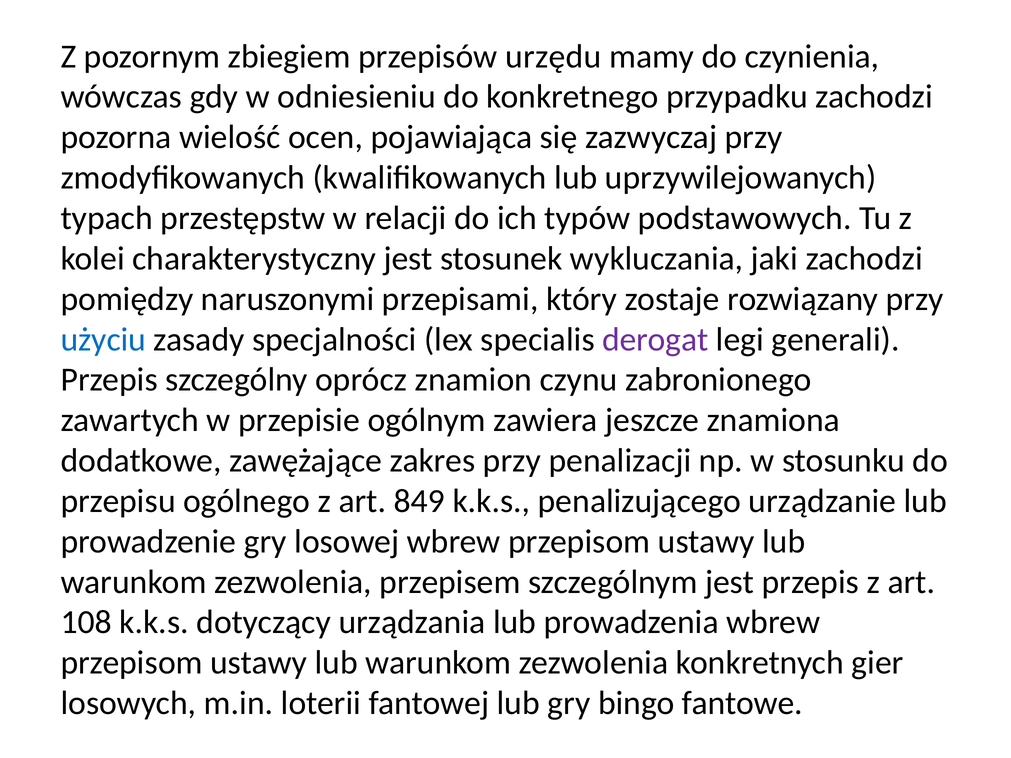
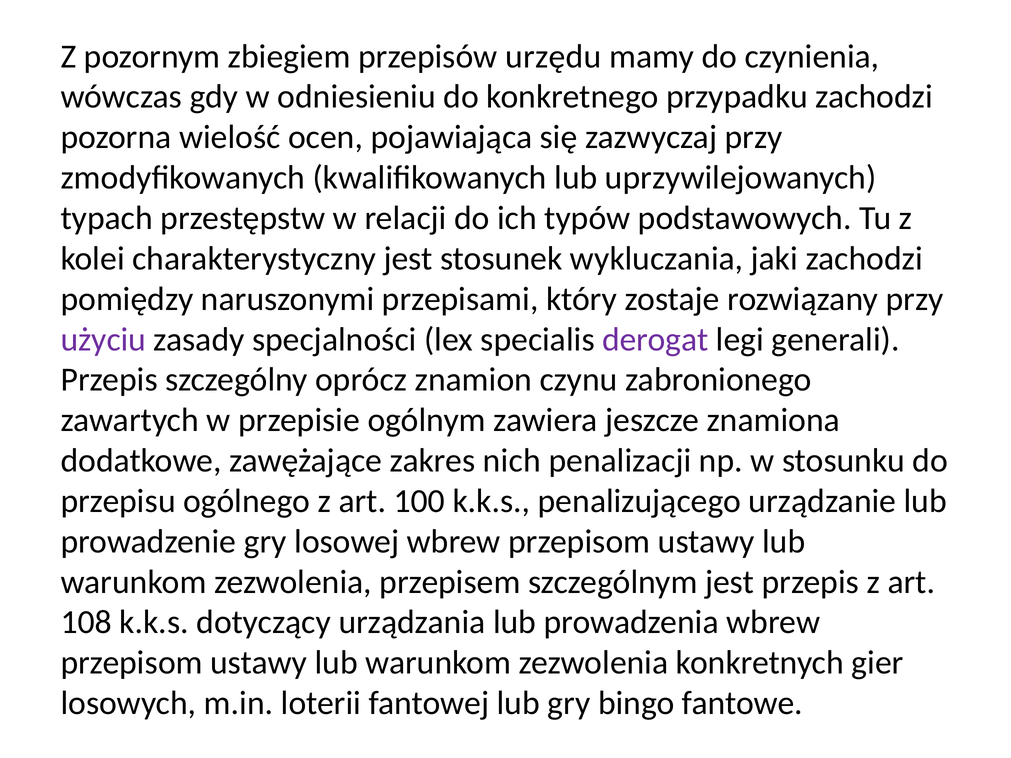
użyciu colour: blue -> purple
zakres przy: przy -> nich
849: 849 -> 100
